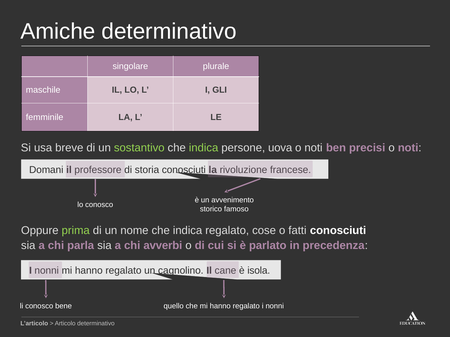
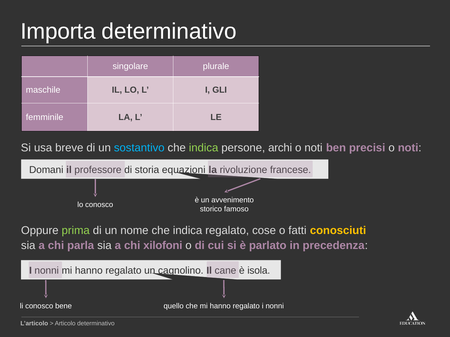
Amiche: Amiche -> Importa
sostantivo colour: light green -> light blue
uova: uova -> archi
storia conosciuti: conosciuti -> equazioni
conosciuti at (338, 231) colour: white -> yellow
avverbi: avverbi -> xilofoni
